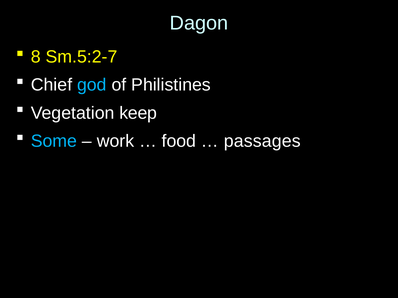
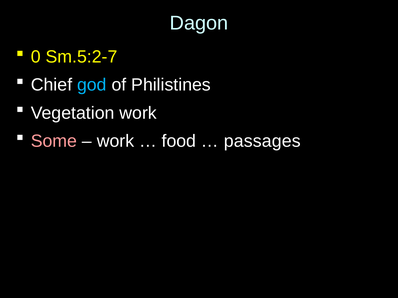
8: 8 -> 0
Vegetation keep: keep -> work
Some colour: light blue -> pink
